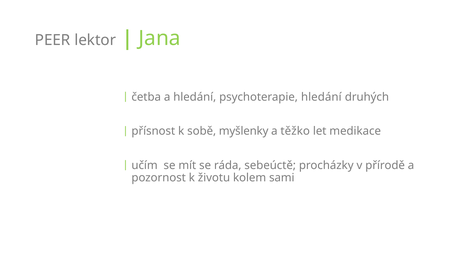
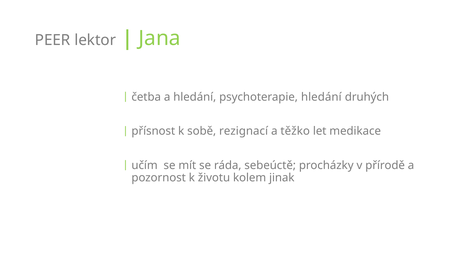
myšlenky: myšlenky -> rezignací
sami: sami -> jinak
